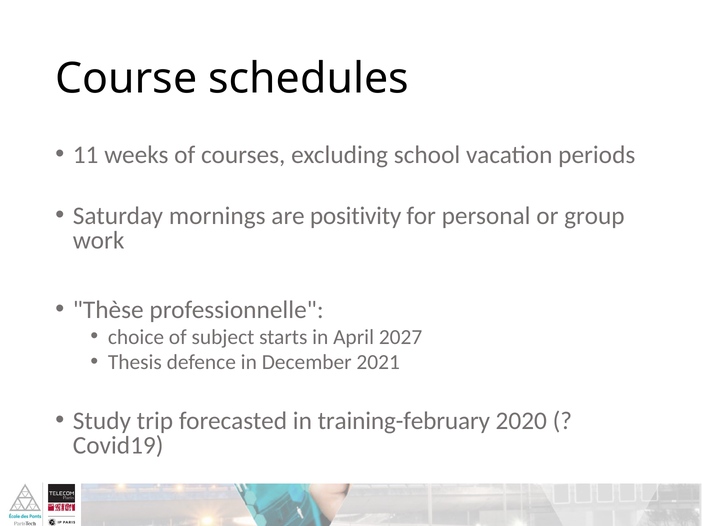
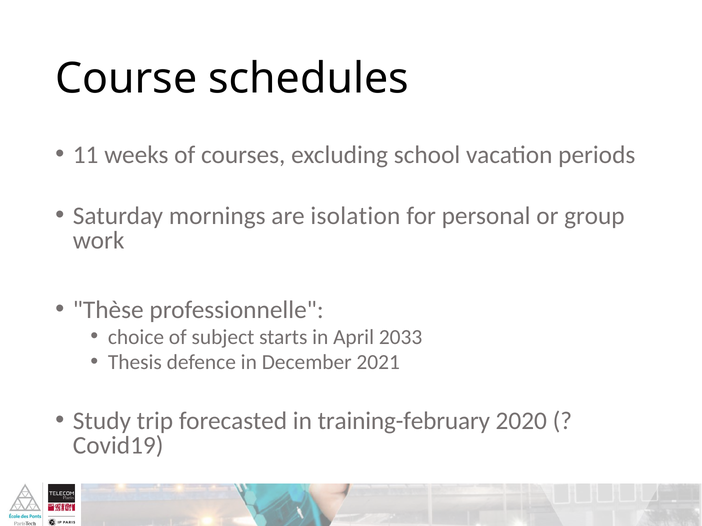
positivity: positivity -> isolation
2027: 2027 -> 2033
